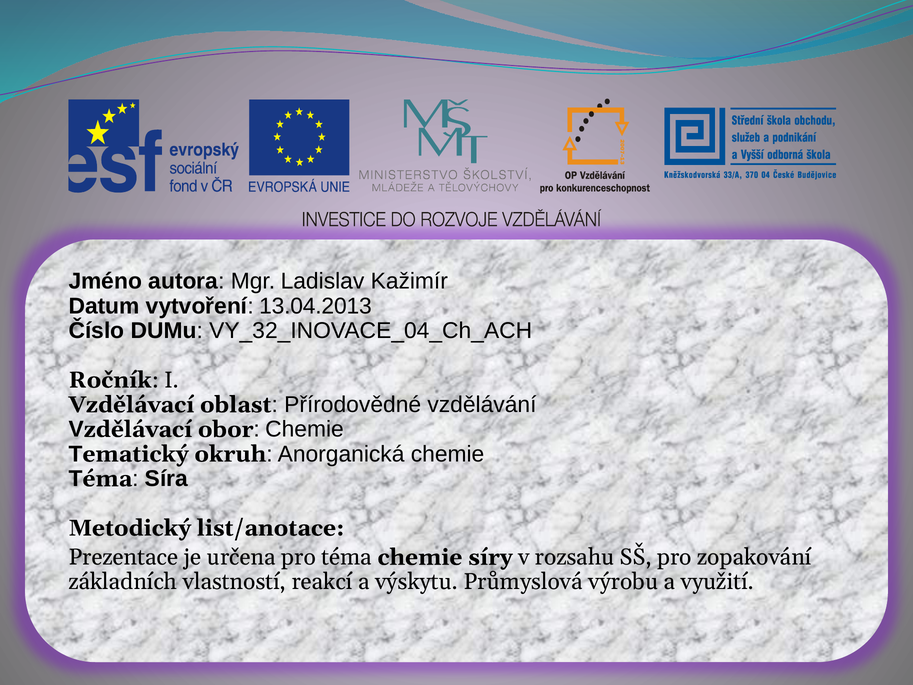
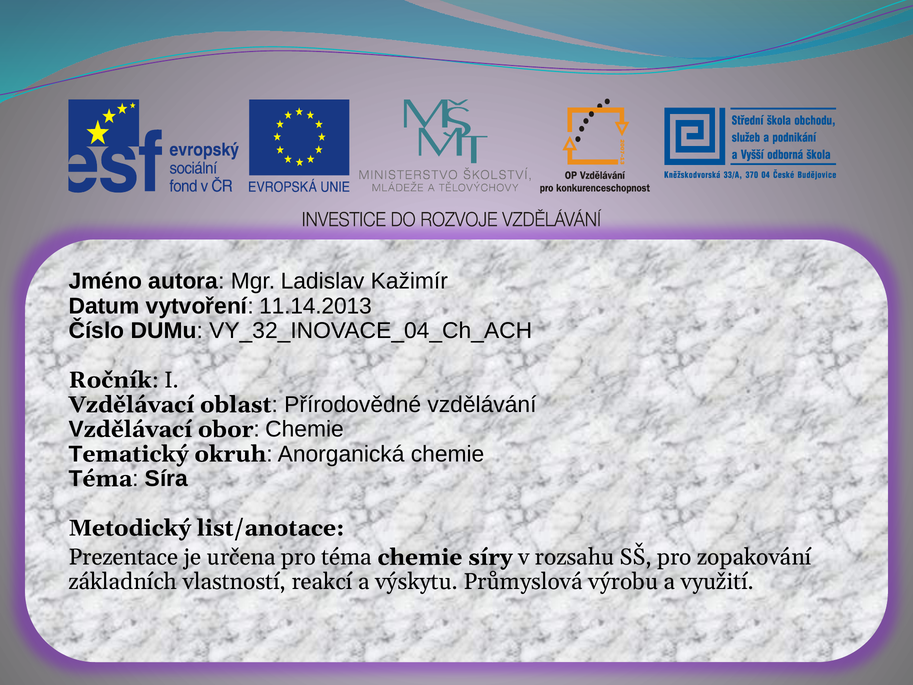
13.04.2013: 13.04.2013 -> 11.14.2013
